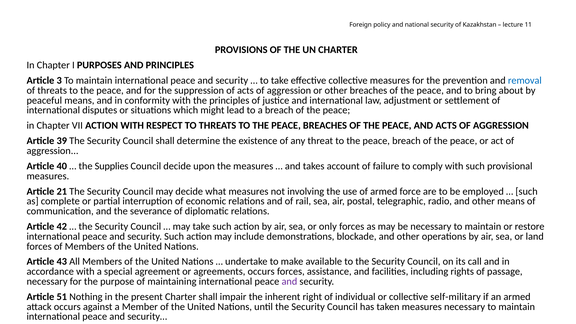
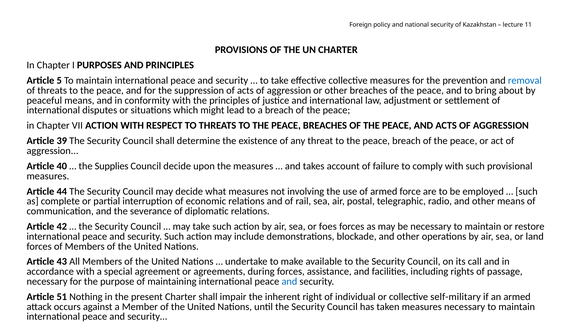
3: 3 -> 5
21: 21 -> 44
only: only -> foes
agreements occurs: occurs -> during
and at (289, 281) colour: purple -> blue
